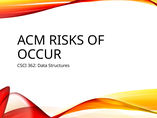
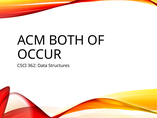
RISKS: RISKS -> BOTH
